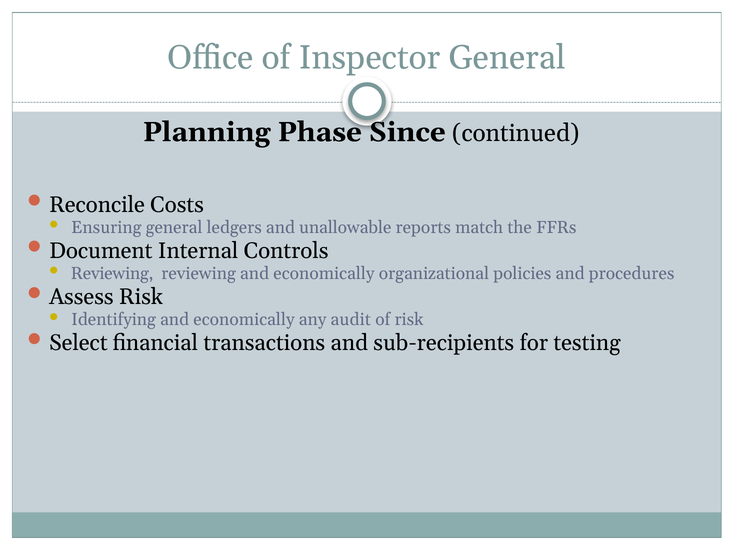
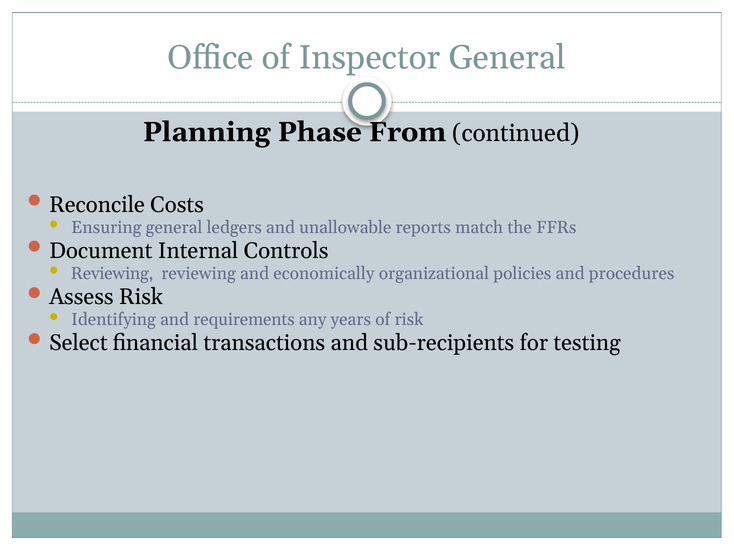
Since: Since -> From
Identifying and economically: economically -> requirements
audit: audit -> years
